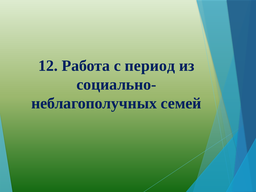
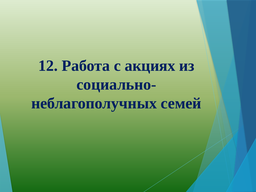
период: период -> акциях
